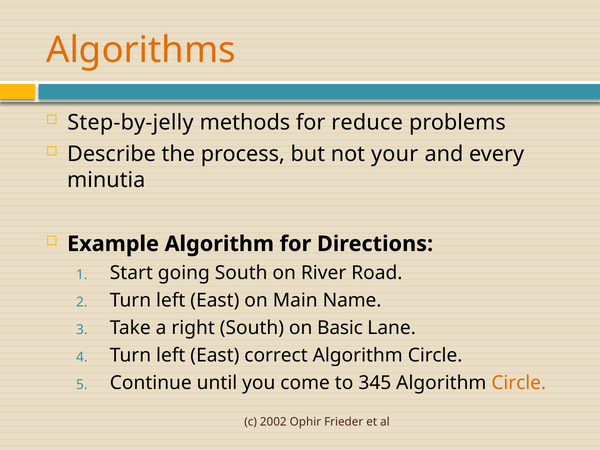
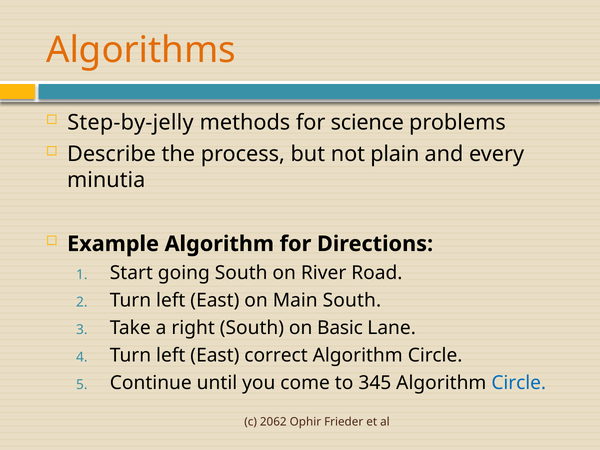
reduce: reduce -> science
your: your -> plain
Main Name: Name -> South
Circle at (519, 383) colour: orange -> blue
2002: 2002 -> 2062
